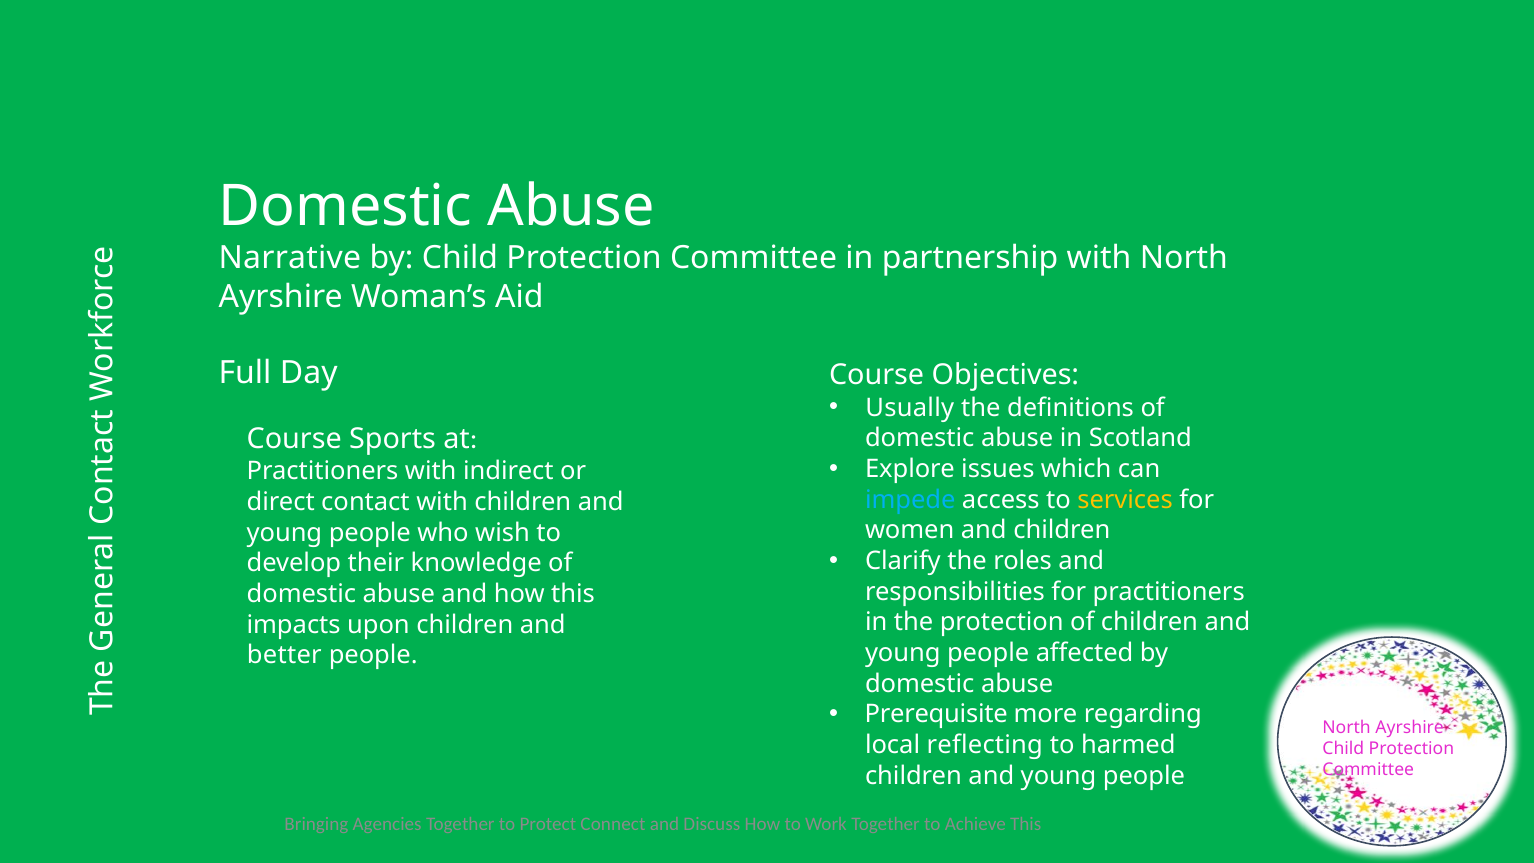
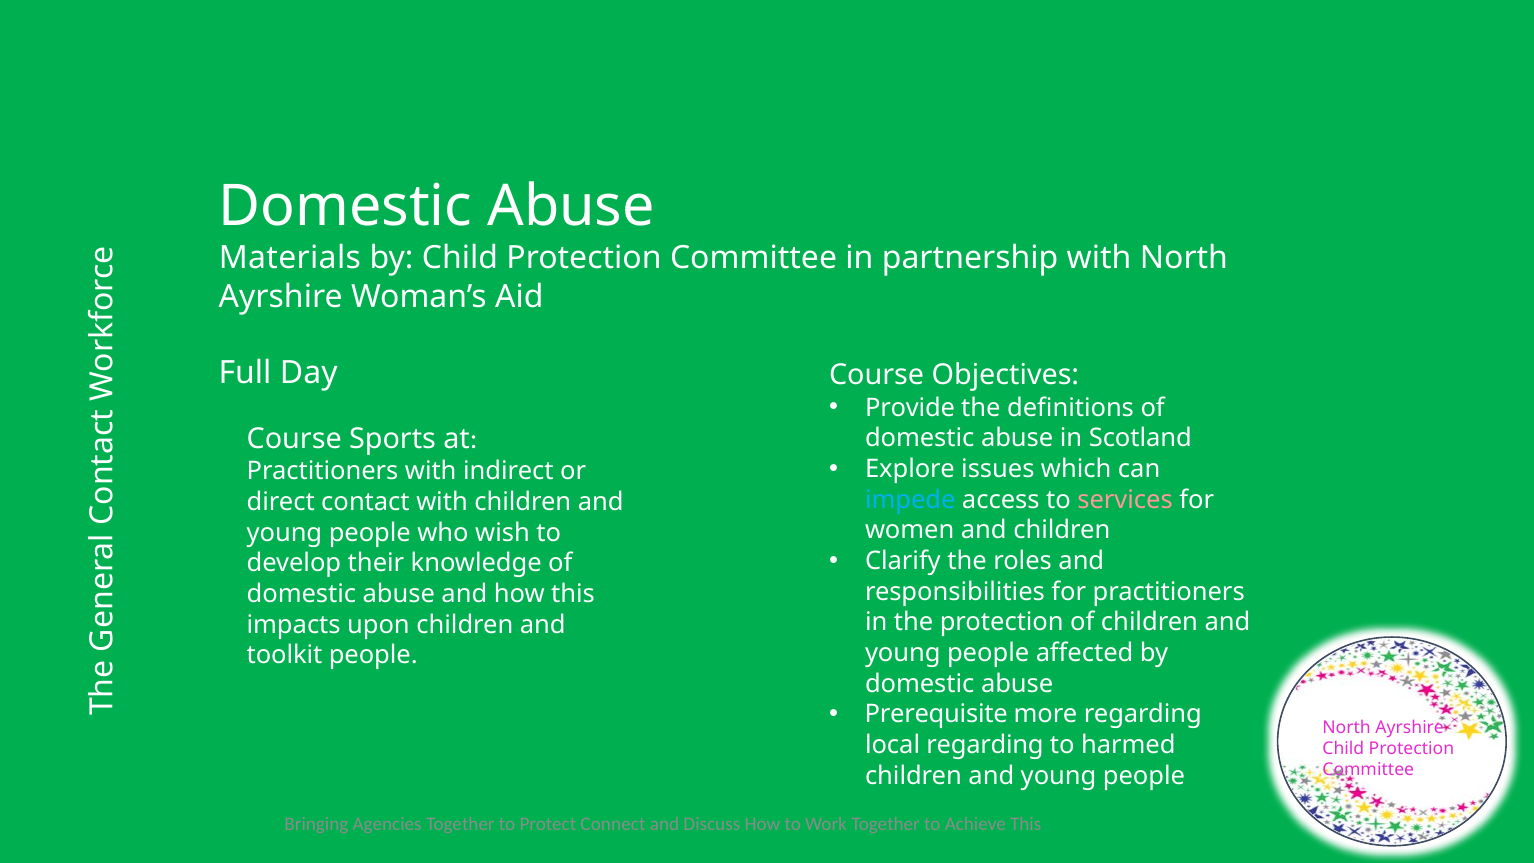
Narrative: Narrative -> Materials
Usually: Usually -> Provide
services colour: yellow -> pink
better: better -> toolkit
local reflecting: reflecting -> regarding
